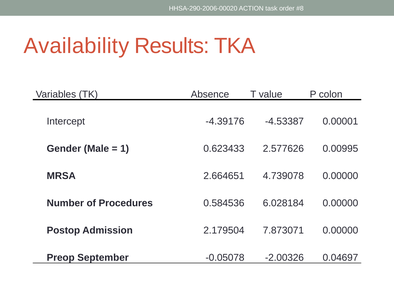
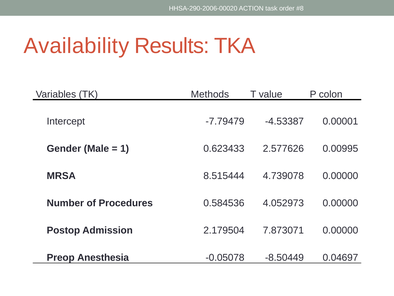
Absence: Absence -> Methods
-4.39176: -4.39176 -> -7.79479
2.664651: 2.664651 -> 8.515444
6.028184: 6.028184 -> 4.052973
September: September -> Anesthesia
-2.00326: -2.00326 -> -8.50449
